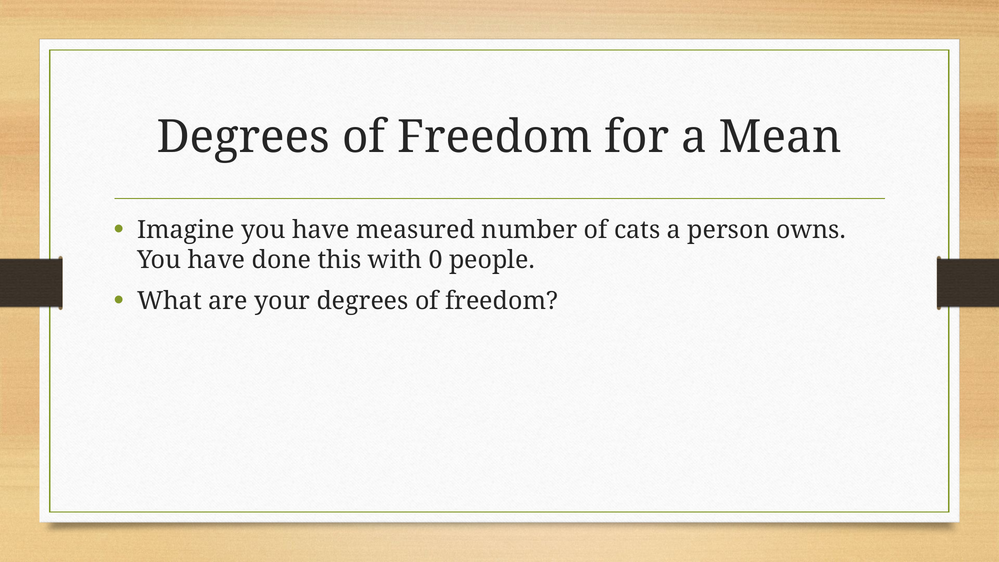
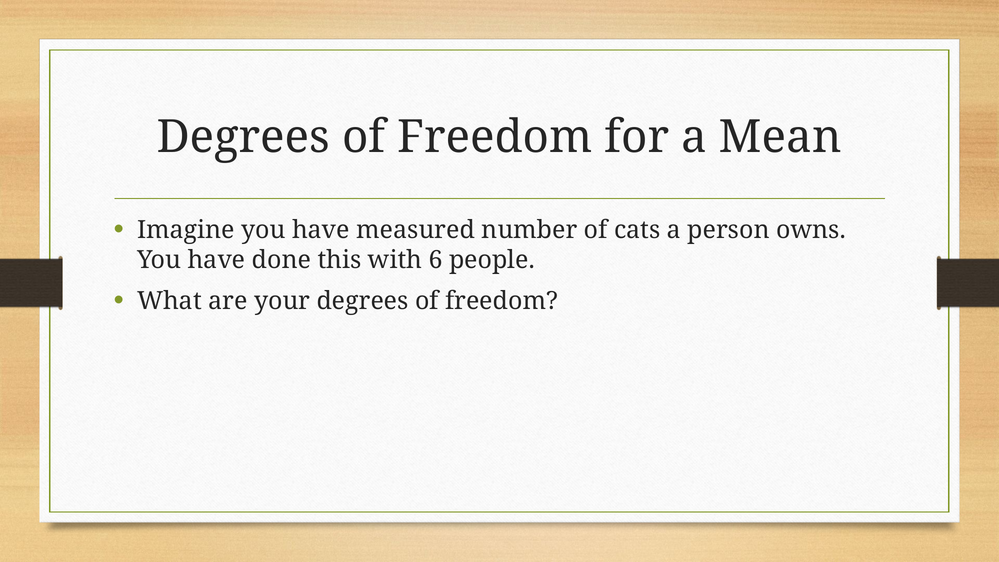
0: 0 -> 6
